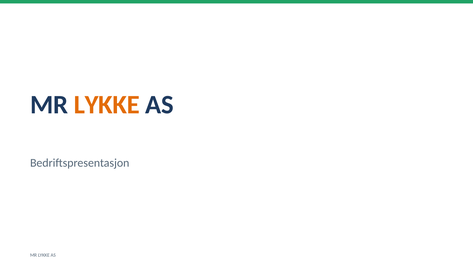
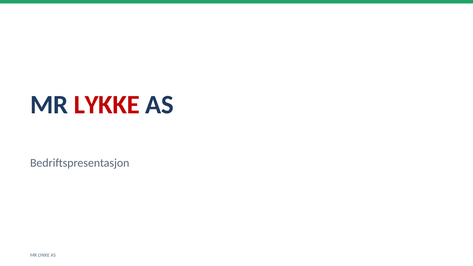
LYKKE at (107, 105) colour: orange -> red
